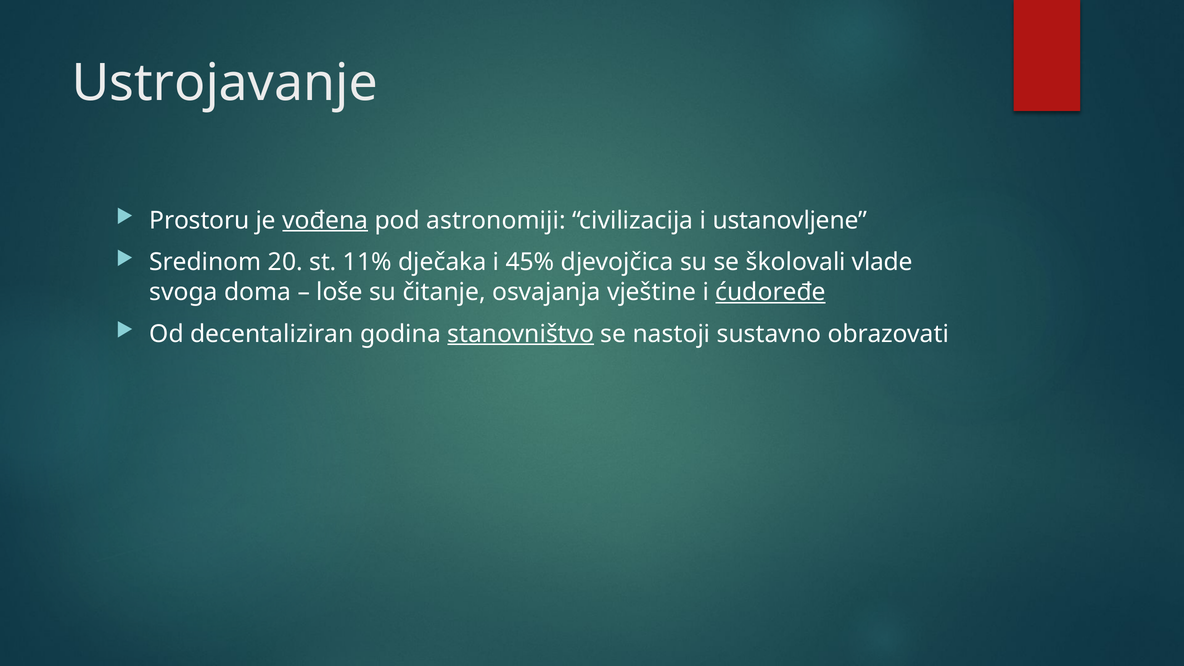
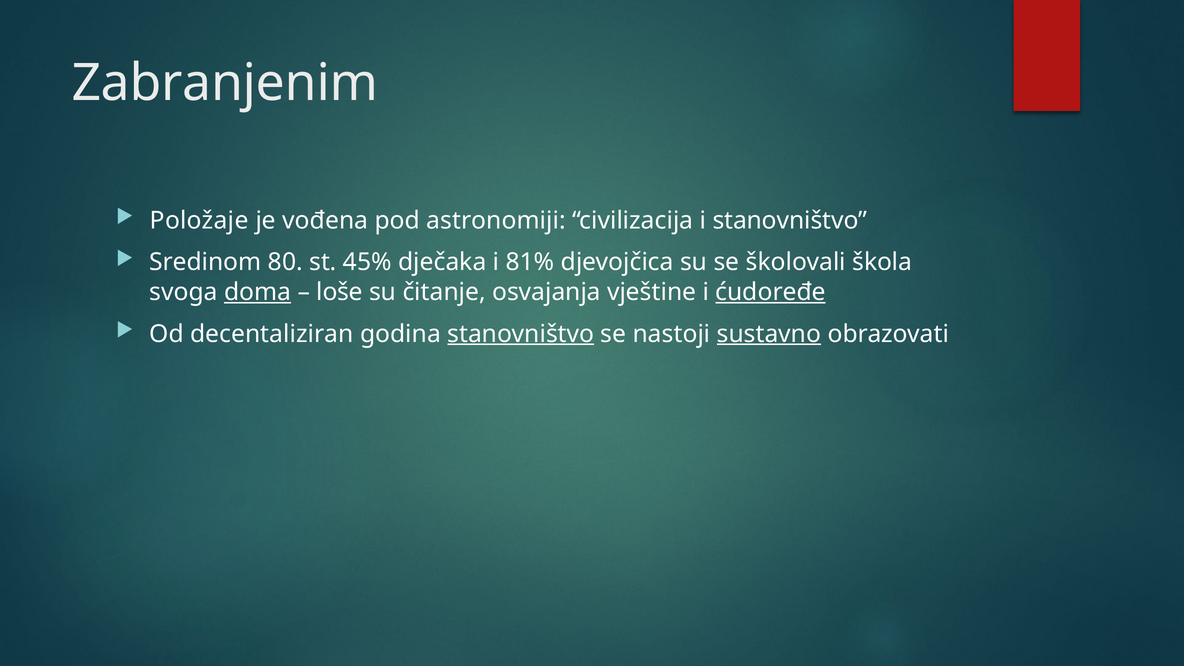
Ustrojavanje: Ustrojavanje -> Zabranjenim
Prostoru: Prostoru -> Položaje
vođena underline: present -> none
i ustanovljene: ustanovljene -> stanovništvo
20: 20 -> 80
11%: 11% -> 45%
45%: 45% -> 81%
vlade: vlade -> škola
doma underline: none -> present
sustavno underline: none -> present
